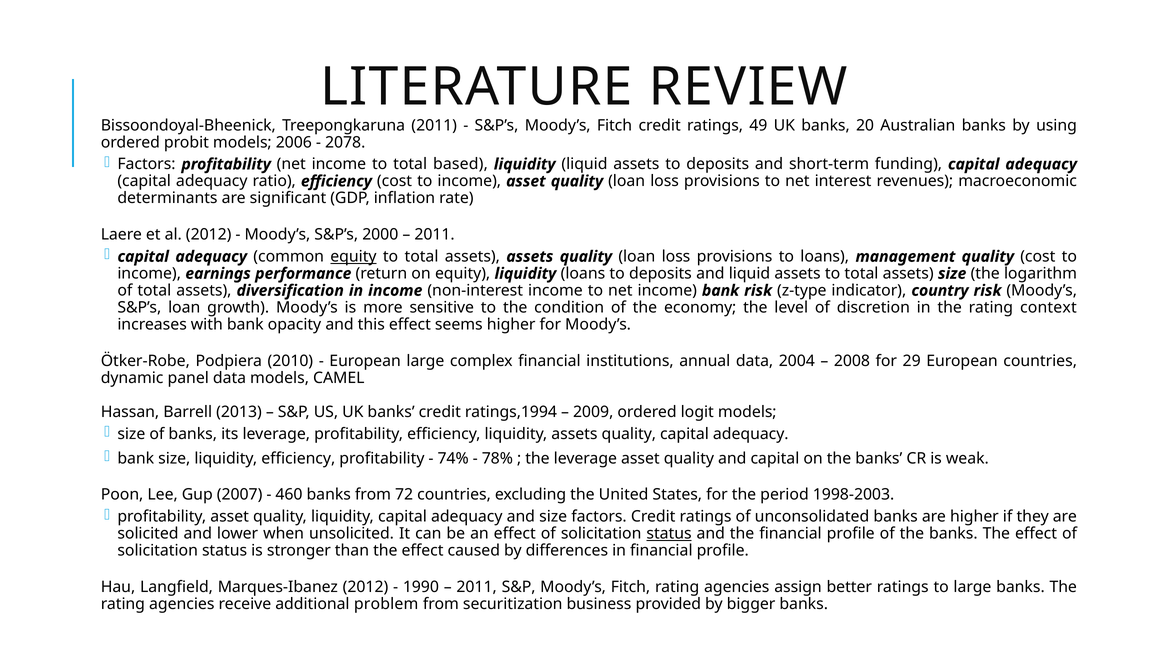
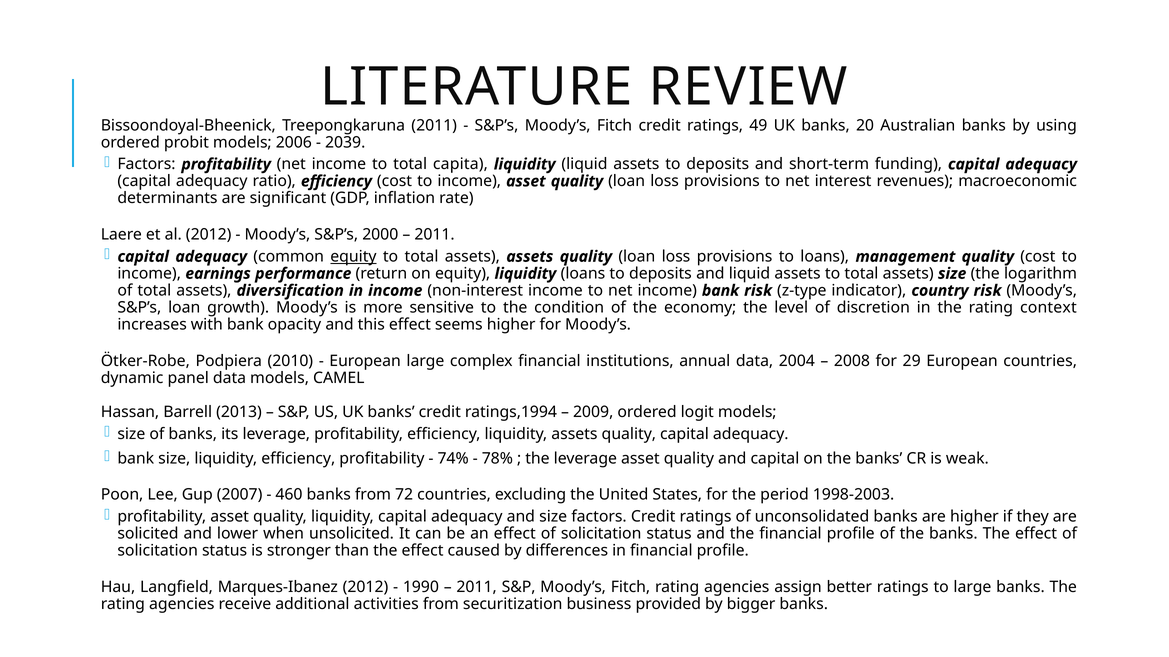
2078: 2078 -> 2039
based: based -> capita
status at (669, 534) underline: present -> none
problem: problem -> activities
